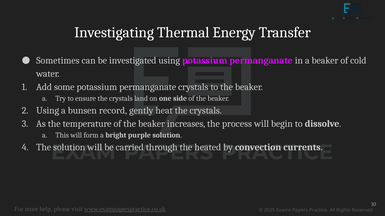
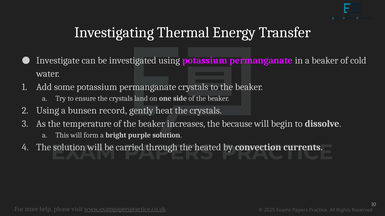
Sometimes: Sometimes -> Investigate
process: process -> because
